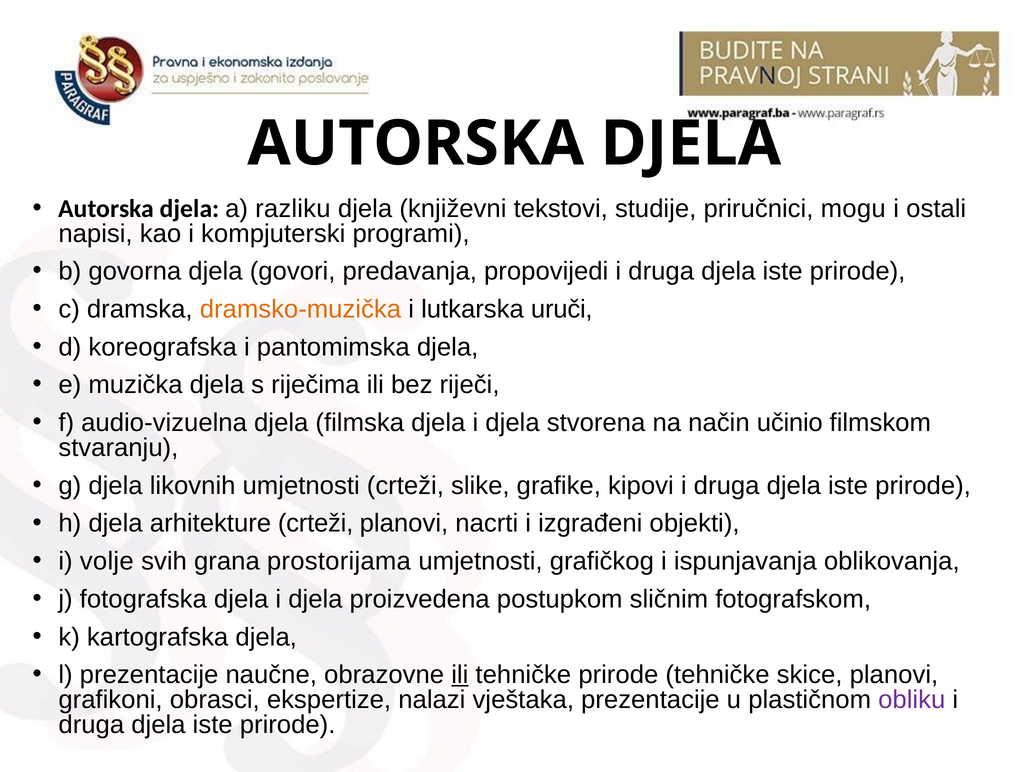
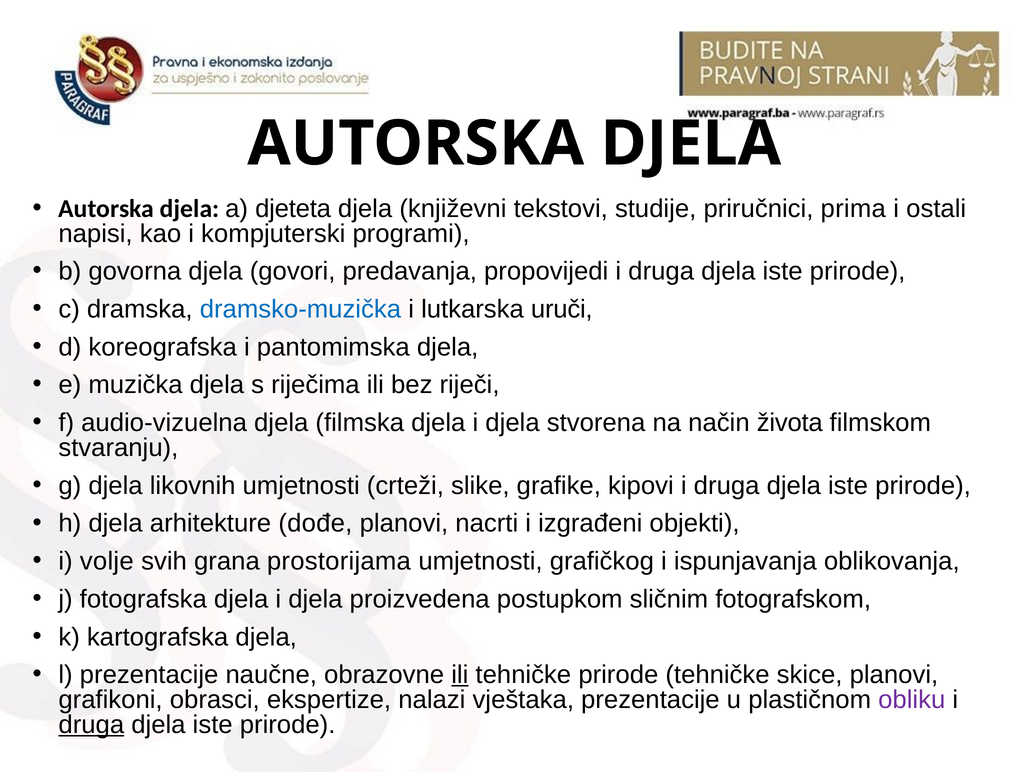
razliku: razliku -> djeteta
mogu: mogu -> prima
dramsko-muzička colour: orange -> blue
učinio: učinio -> života
arhitekture crteži: crteži -> dođe
druga at (91, 725) underline: none -> present
